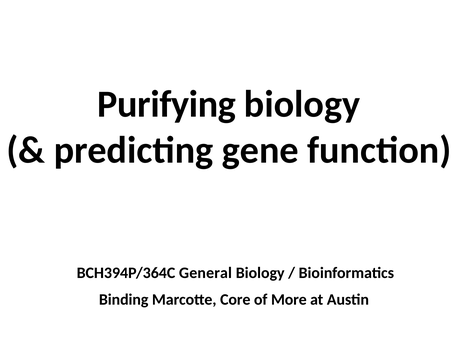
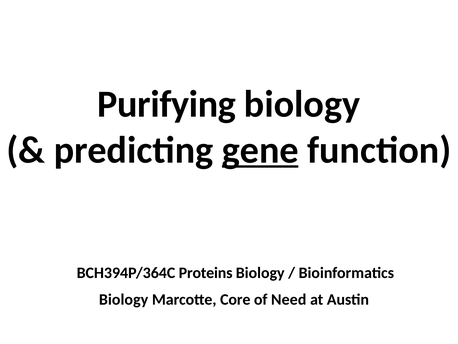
gene underline: none -> present
General: General -> Proteins
Binding at (124, 299): Binding -> Biology
More: More -> Need
